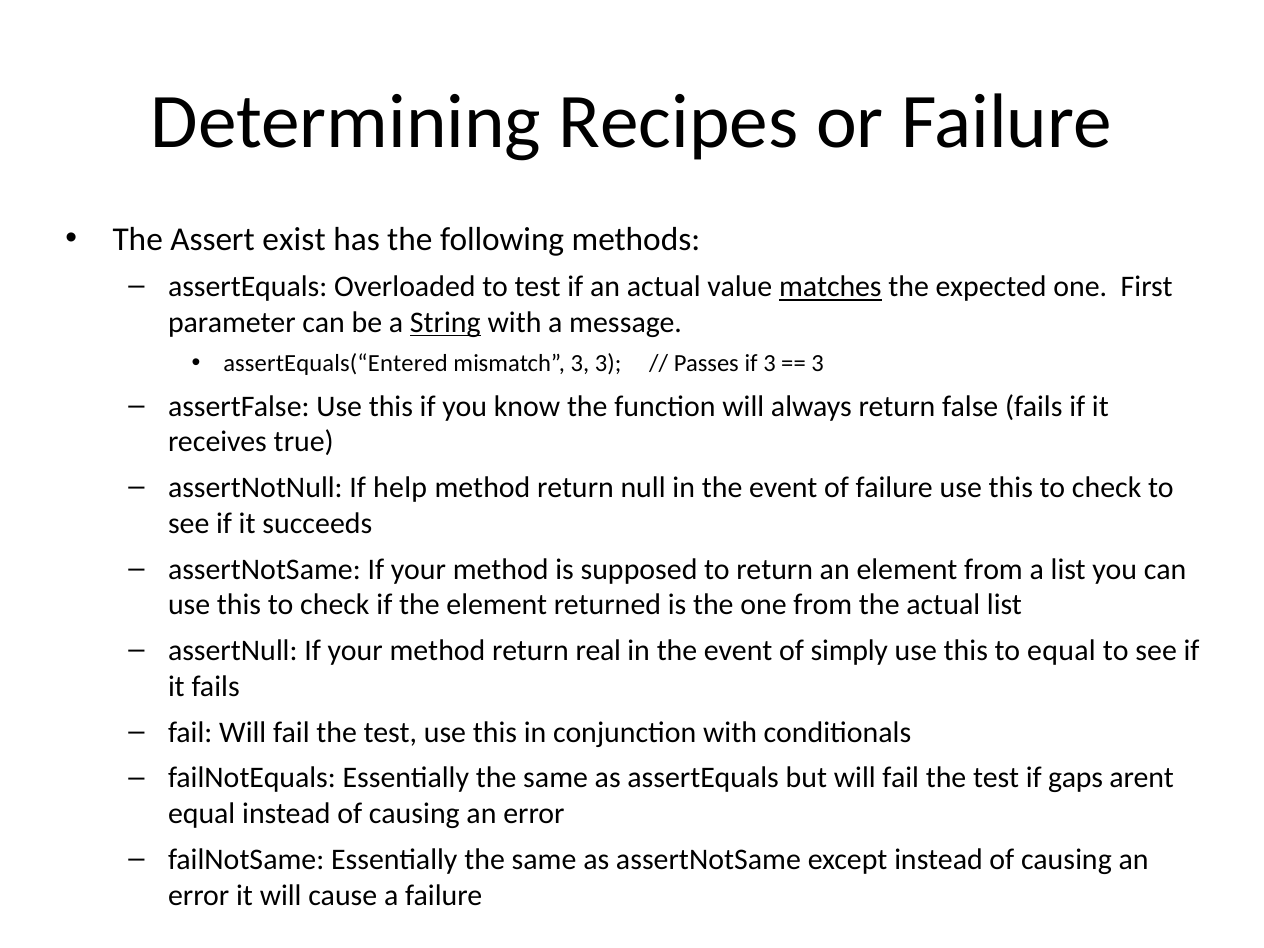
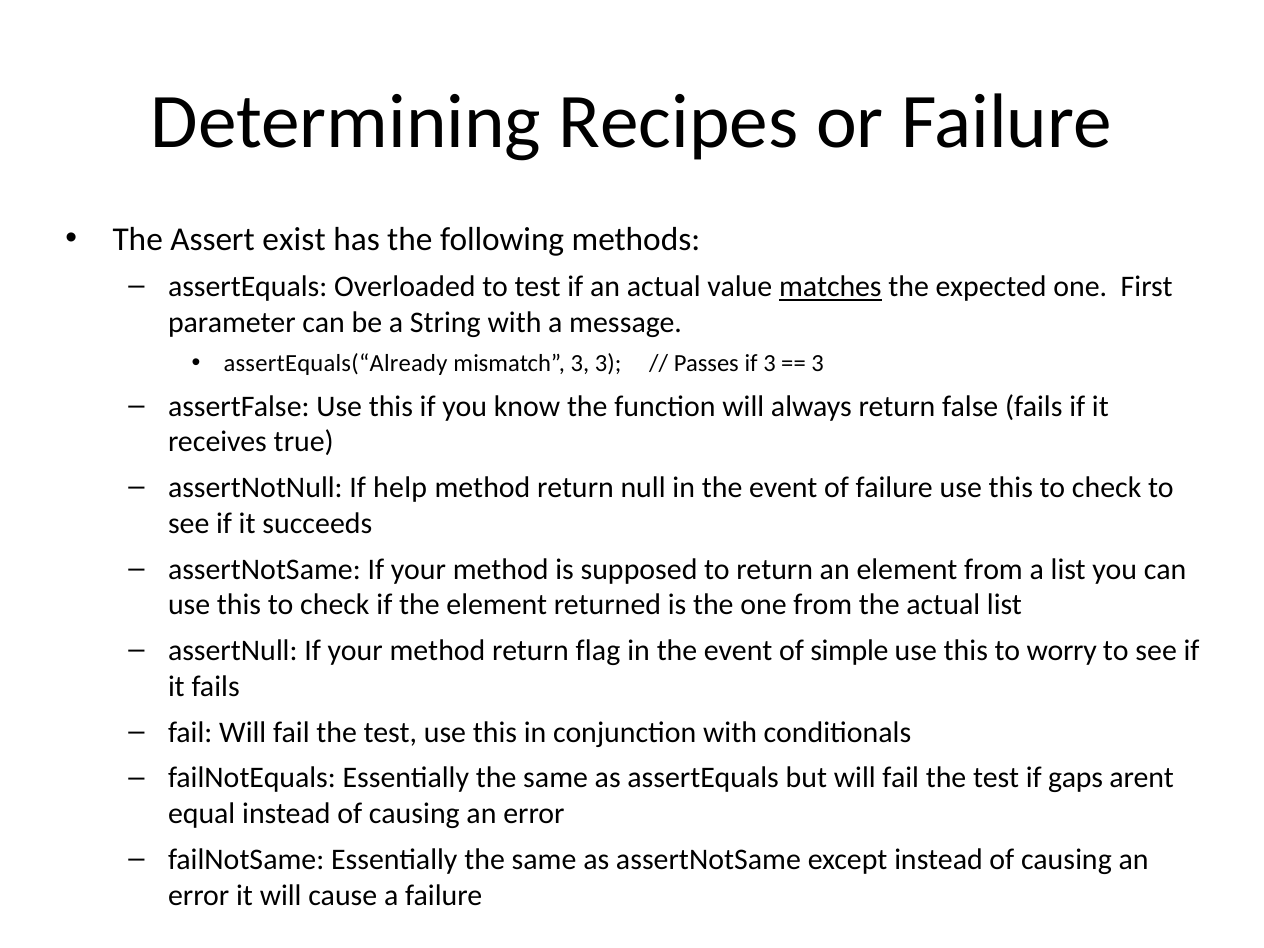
String underline: present -> none
assertEquals(“Entered: assertEquals(“Entered -> assertEquals(“Already
real: real -> flag
simply: simply -> simple
to equal: equal -> worry
